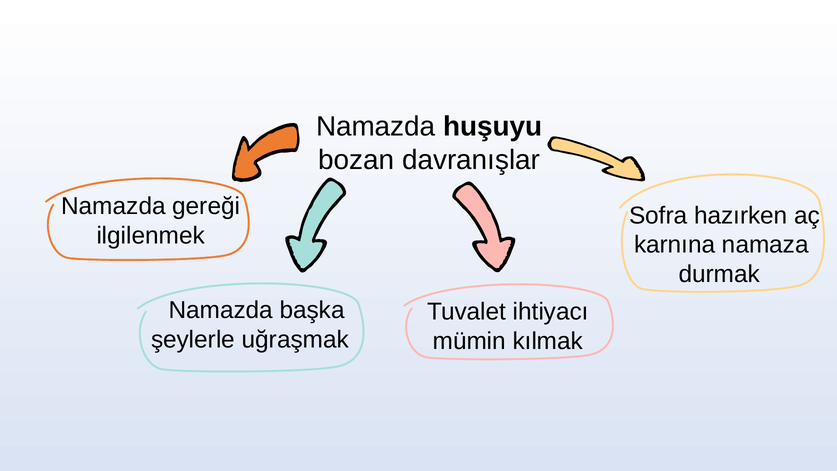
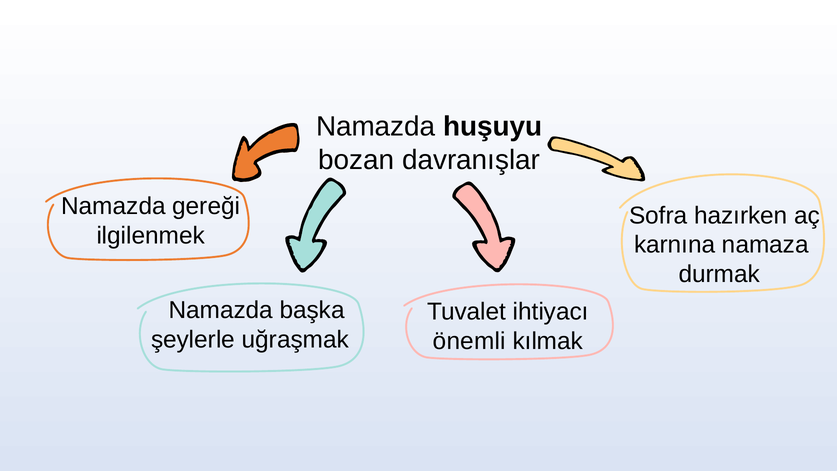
mümin: mümin -> önemli
